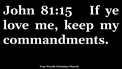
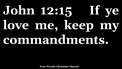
81:15: 81:15 -> 12:15
